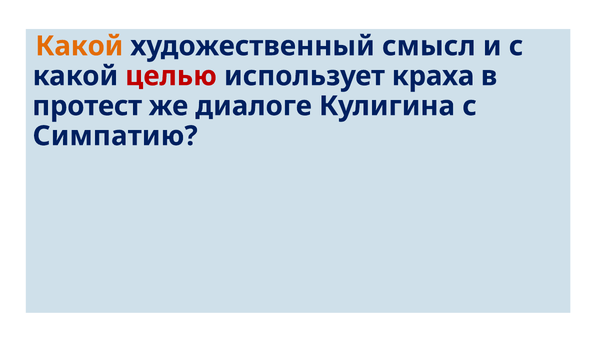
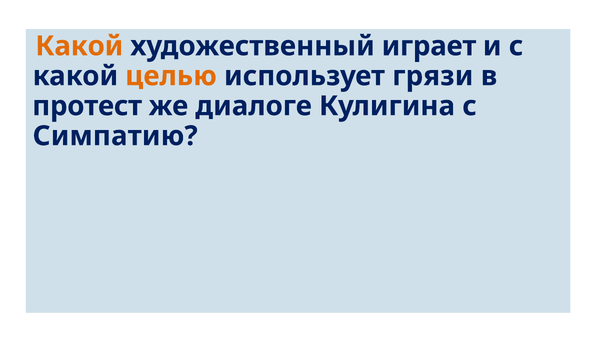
смысл: смысл -> играет
целью colour: red -> orange
краха: краха -> грязи
